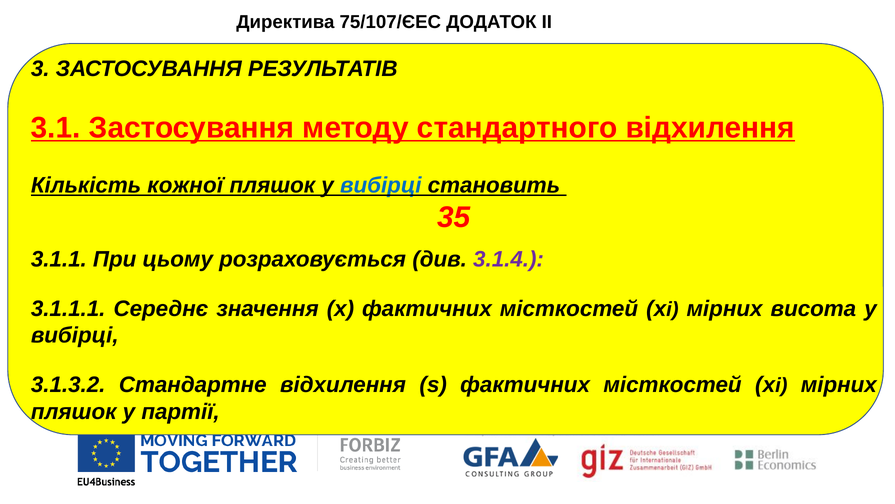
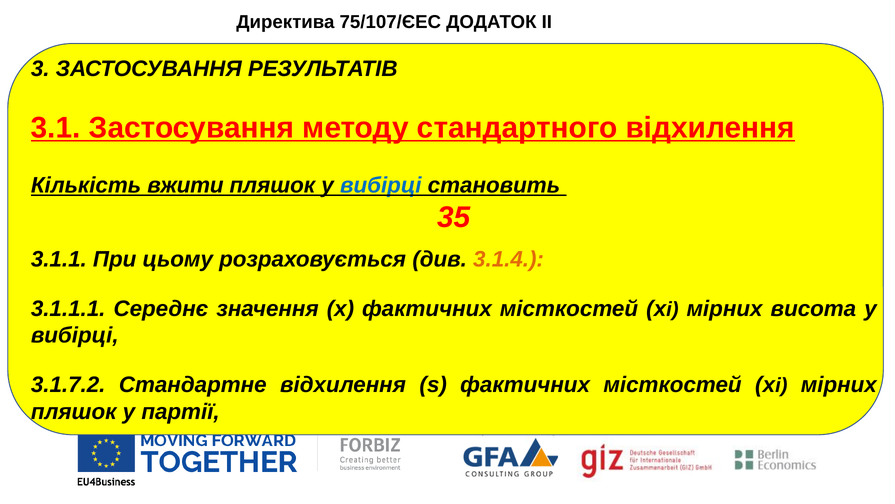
кожної: кожної -> вжити
3.1.4 colour: purple -> orange
3.1.3.2: 3.1.3.2 -> 3.1.7.2
